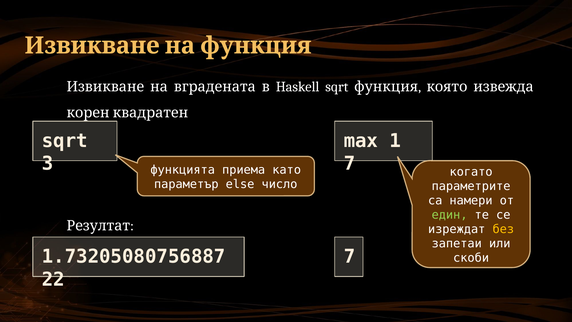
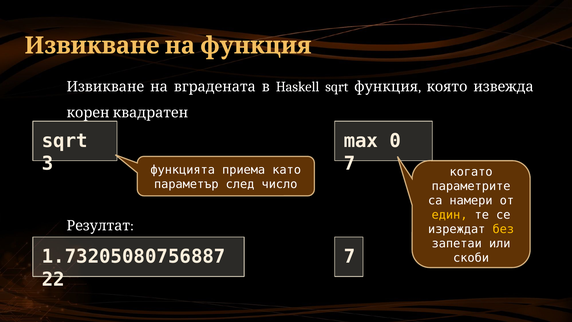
1: 1 -> 0
else: else -> след
един colour: light green -> yellow
